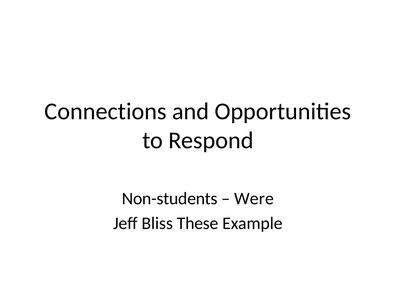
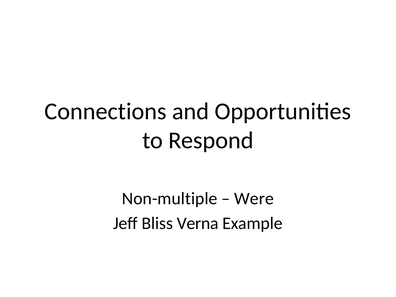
Non-students: Non-students -> Non-multiple
These: These -> Verna
